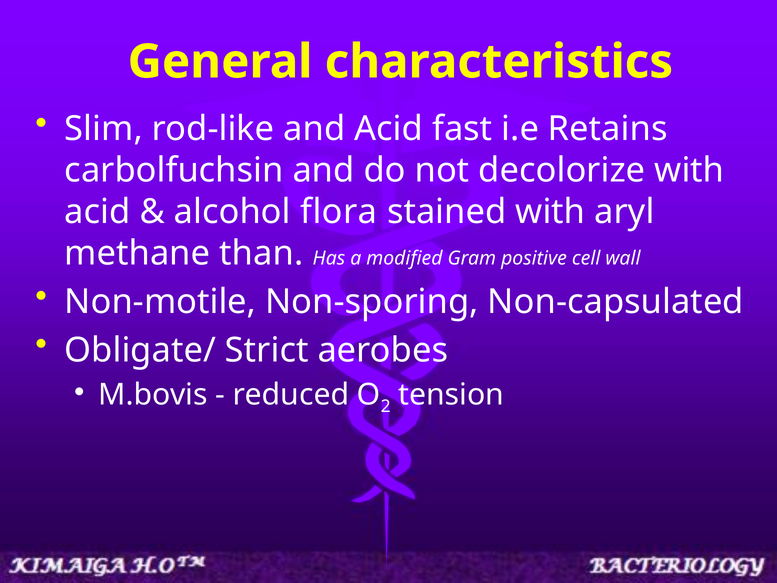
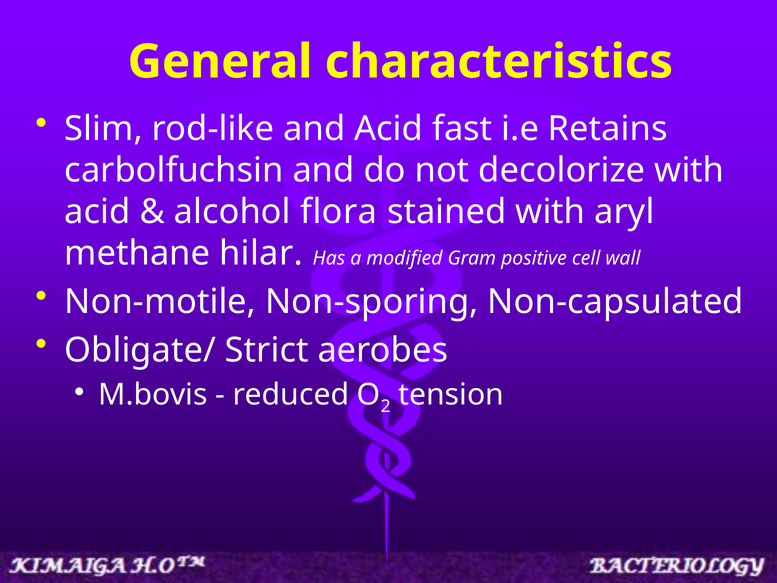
than: than -> hilar
